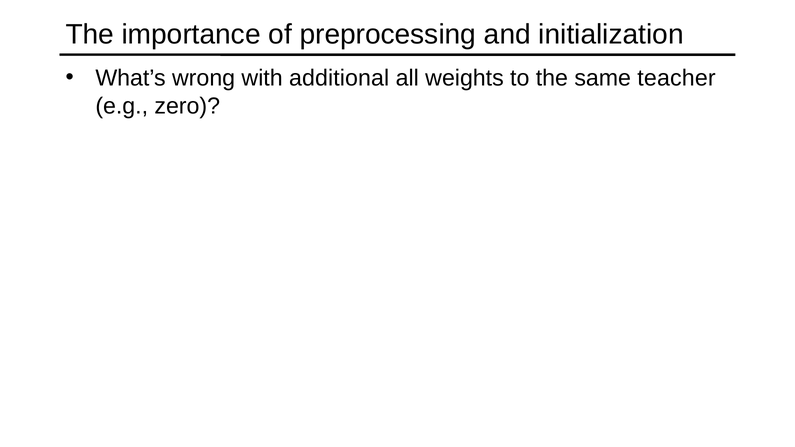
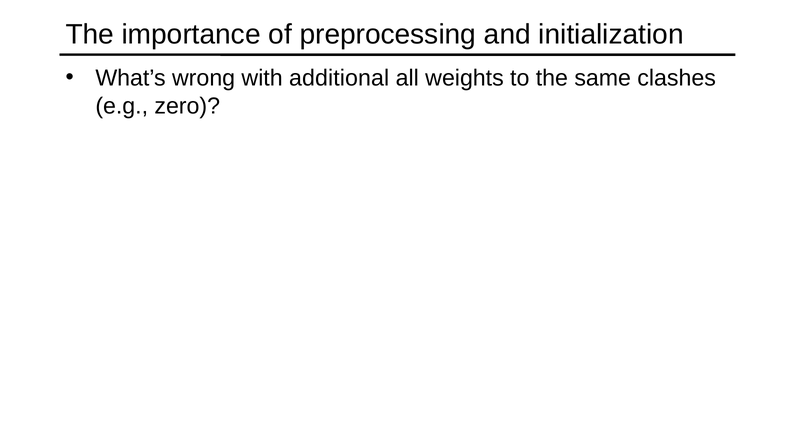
teacher: teacher -> clashes
